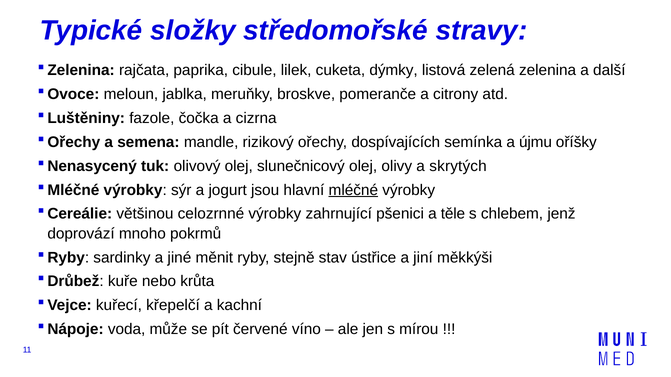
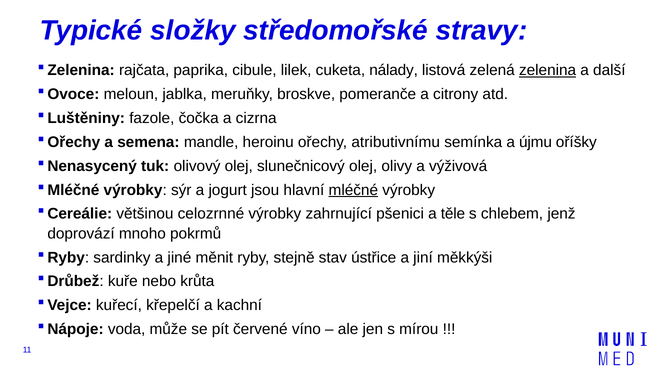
dýmky: dýmky -> nálady
zelenina underline: none -> present
rizikový: rizikový -> heroinu
dospívajících: dospívajících -> atributivnímu
skrytých: skrytých -> výživová
